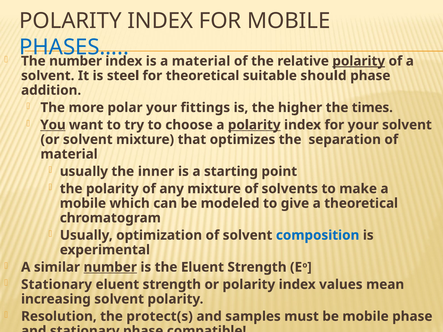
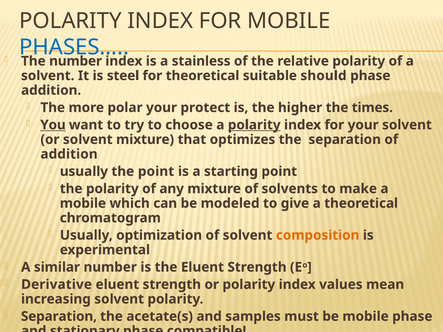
a material: material -> stainless
polarity at (359, 61) underline: present -> none
fittings: fittings -> protect
material at (69, 154): material -> addition
the inner: inner -> point
composition colour: blue -> orange
number at (110, 267) underline: present -> none
Stationary at (57, 285): Stationary -> Derivative
Resolution at (59, 317): Resolution -> Separation
protect(s: protect(s -> acetate(s
